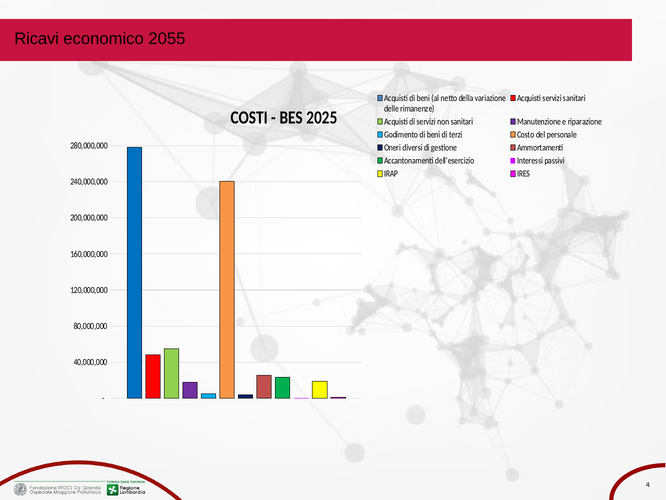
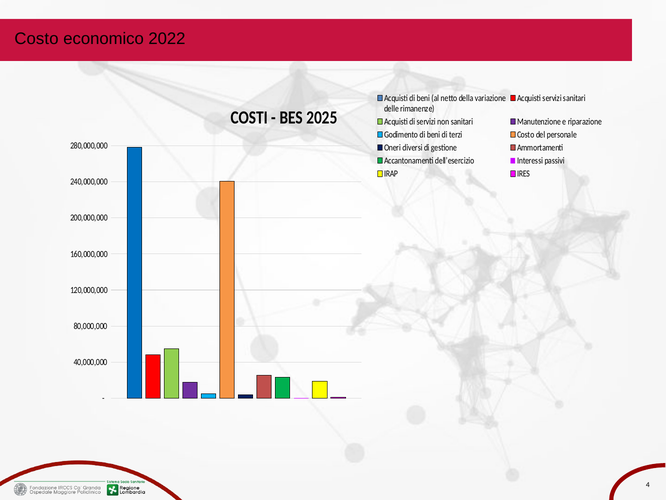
Ricavi at (37, 39): Ricavi -> Costo
2055: 2055 -> 2022
